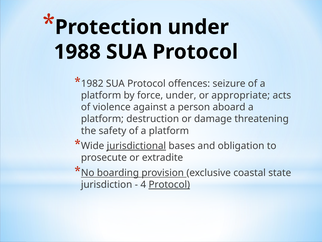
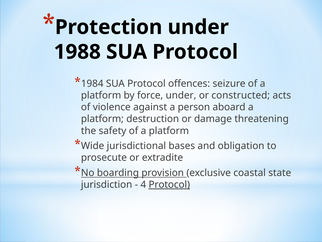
1982: 1982 -> 1984
appropriate: appropriate -> constructed
jurisdictional underline: present -> none
